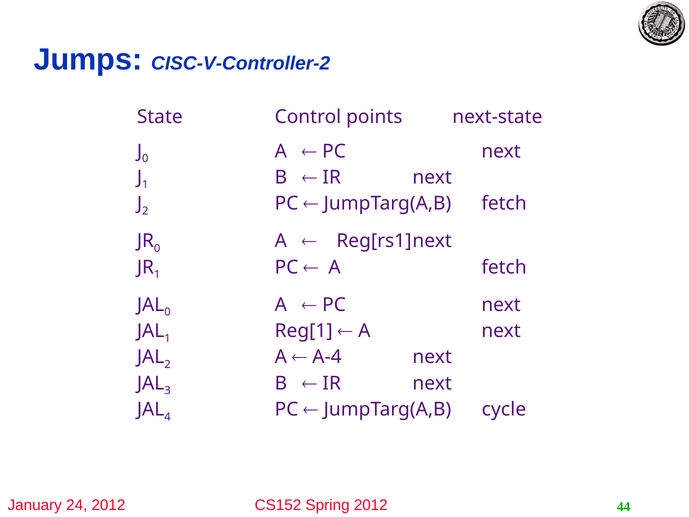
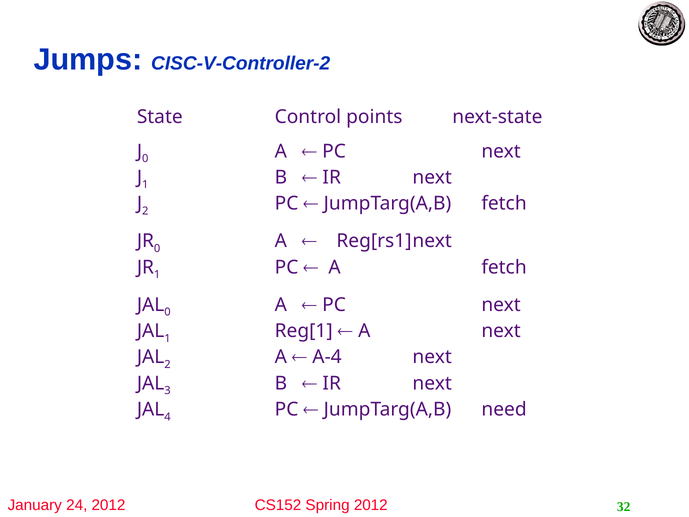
cycle: cycle -> need
44: 44 -> 32
